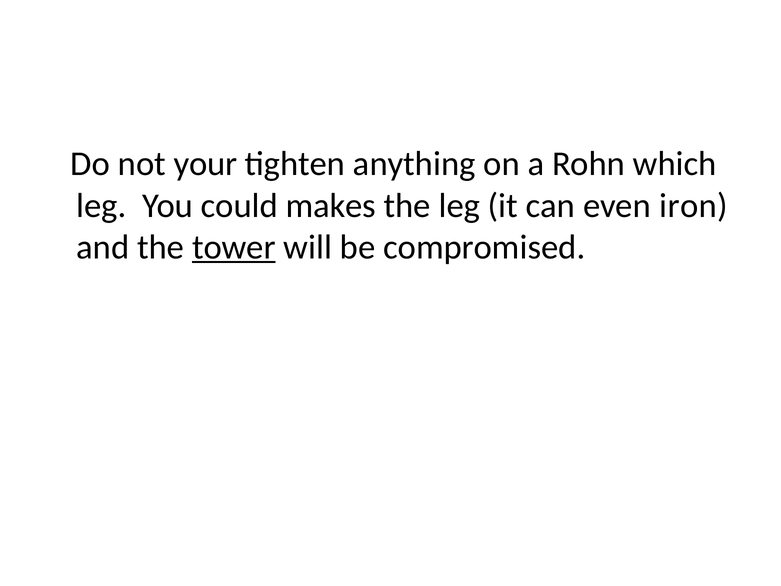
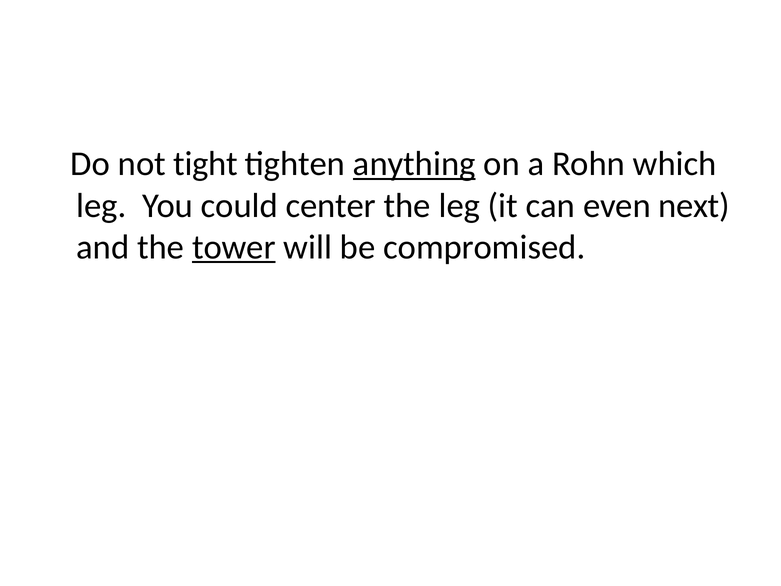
your: your -> tight
anything underline: none -> present
makes: makes -> center
iron: iron -> next
